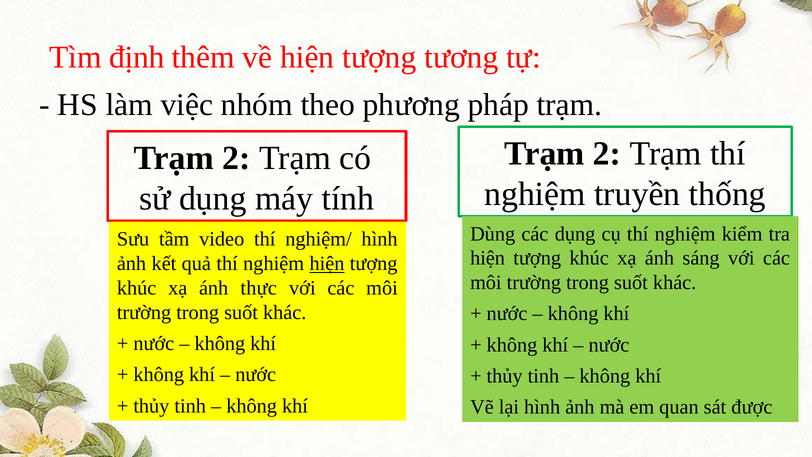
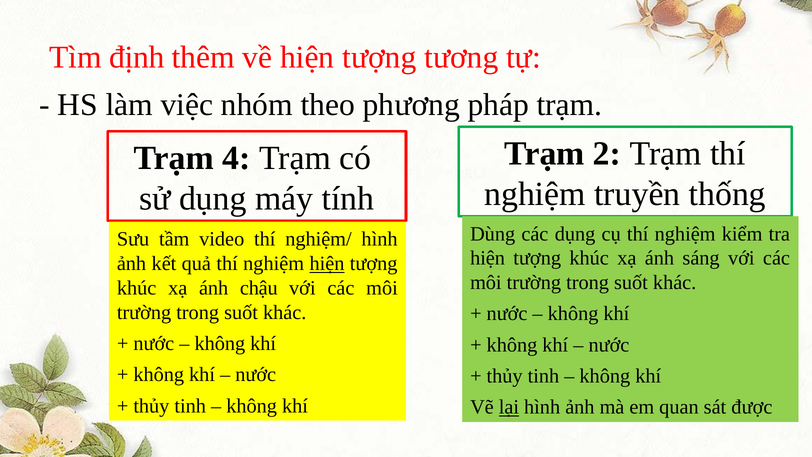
2 at (236, 158): 2 -> 4
thực: thực -> chậu
lại underline: none -> present
